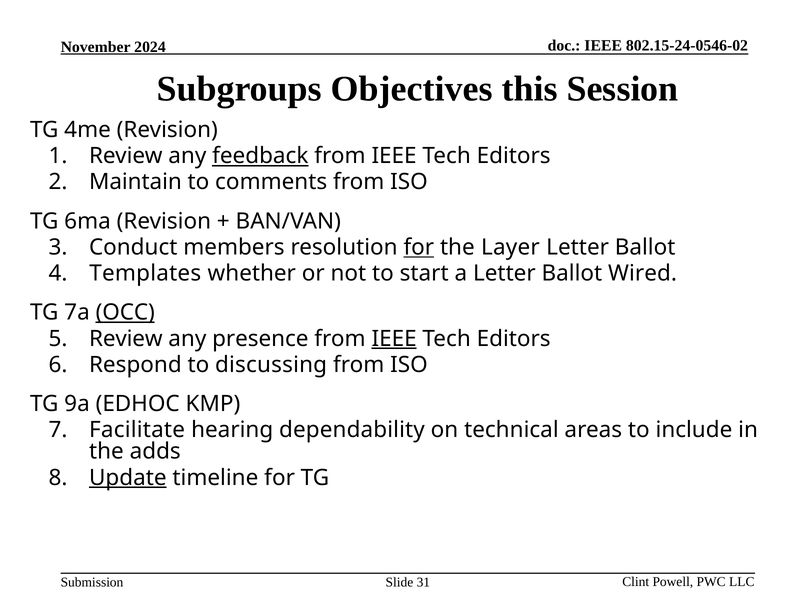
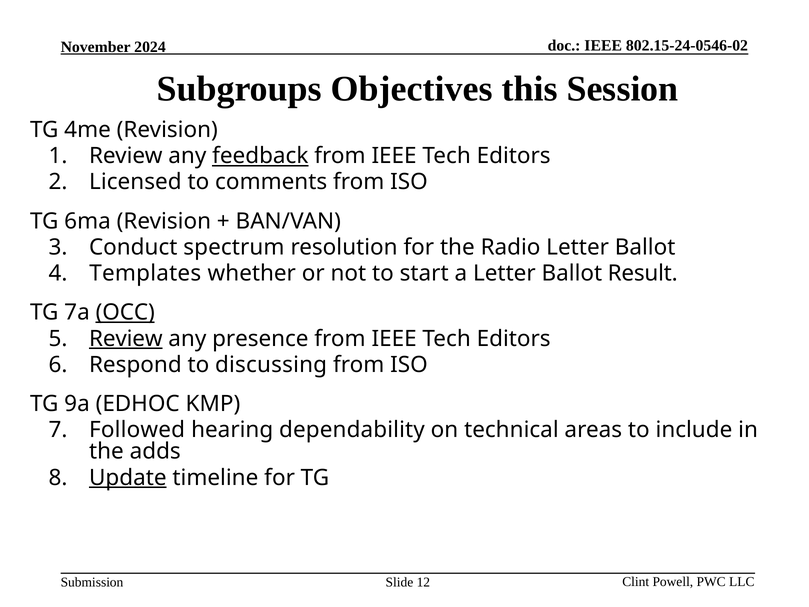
Maintain: Maintain -> Licensed
members: members -> spectrum
for at (419, 247) underline: present -> none
Layer: Layer -> Radio
Wired: Wired -> Result
Review at (126, 338) underline: none -> present
IEEE at (394, 338) underline: present -> none
Facilitate: Facilitate -> Followed
31: 31 -> 12
